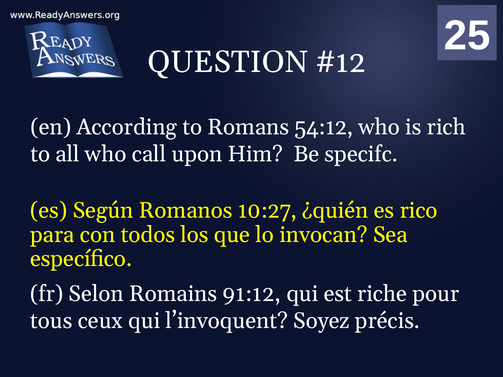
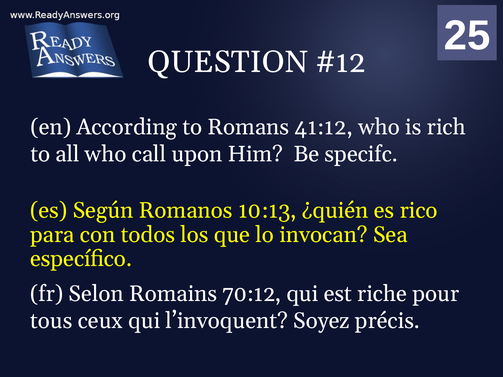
54:12: 54:12 -> 41:12
10:27: 10:27 -> 10:13
91:12: 91:12 -> 70:12
